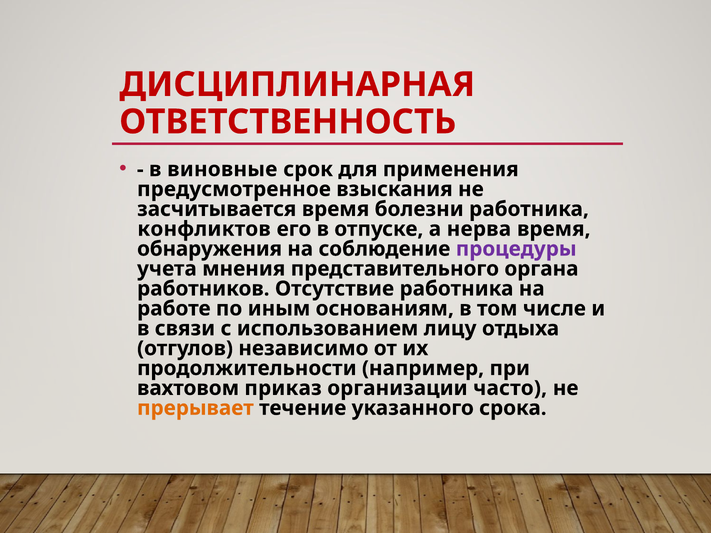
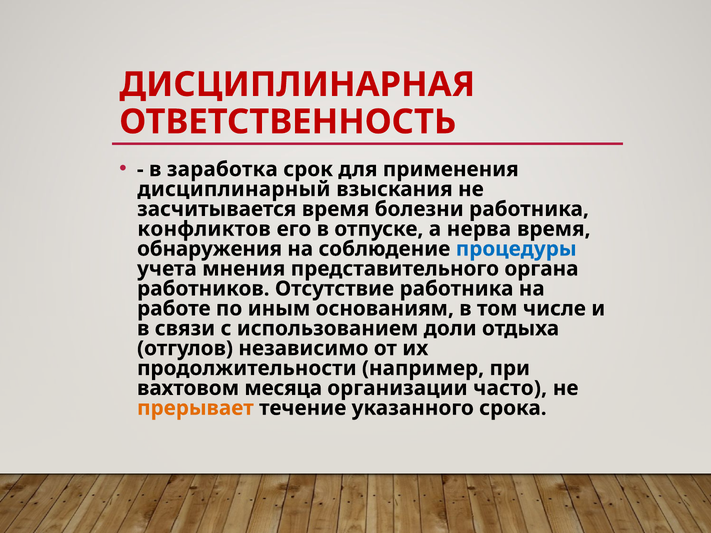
виновные: виновные -> заработка
предусмотренное: предусмотренное -> дисциплинарный
процедуры colour: purple -> blue
лицу: лицу -> доли
приказ: приказ -> месяца
